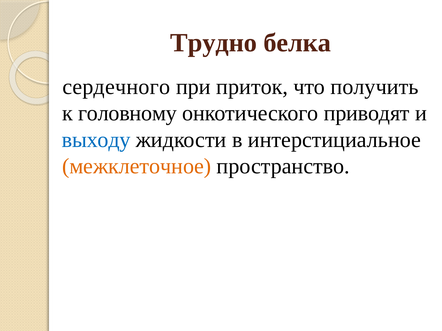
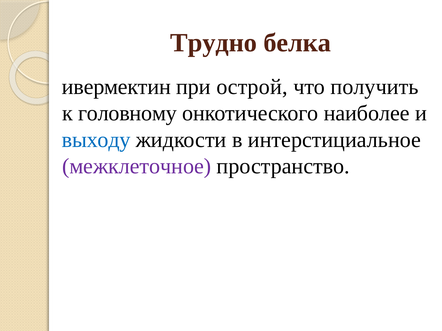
сердечного: сердечного -> ивермектин
приток: приток -> острой
приводят: приводят -> наиболее
межклеточное colour: orange -> purple
